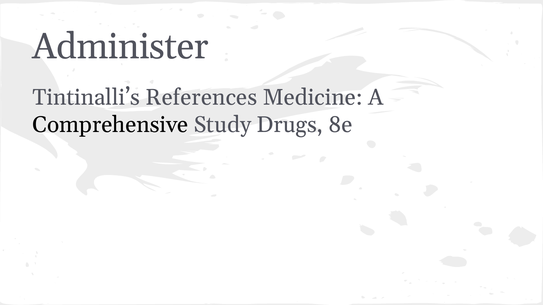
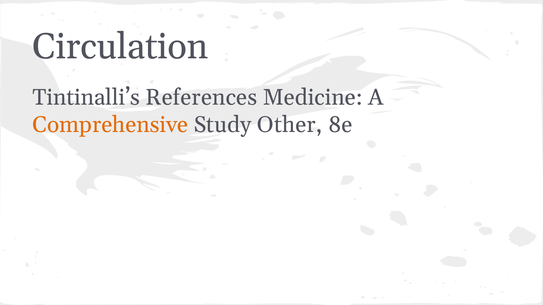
Administer: Administer -> Circulation
Comprehensive colour: black -> orange
Drugs: Drugs -> Other
